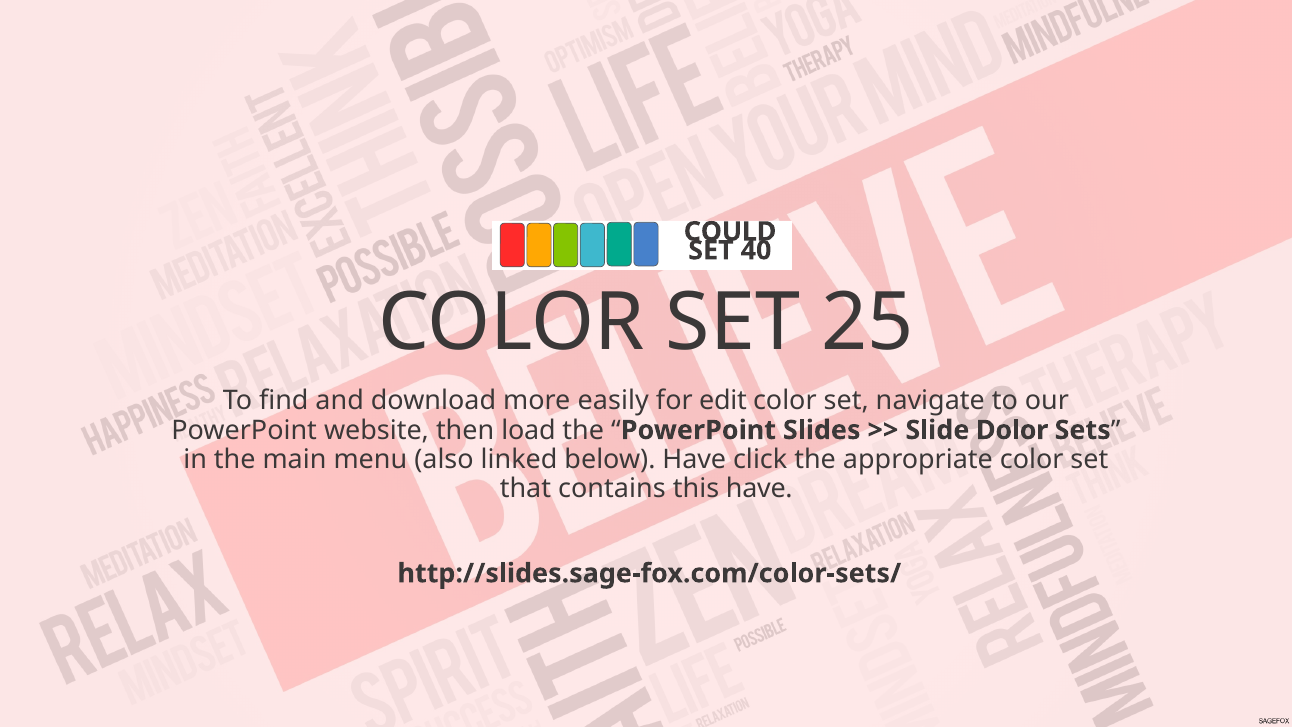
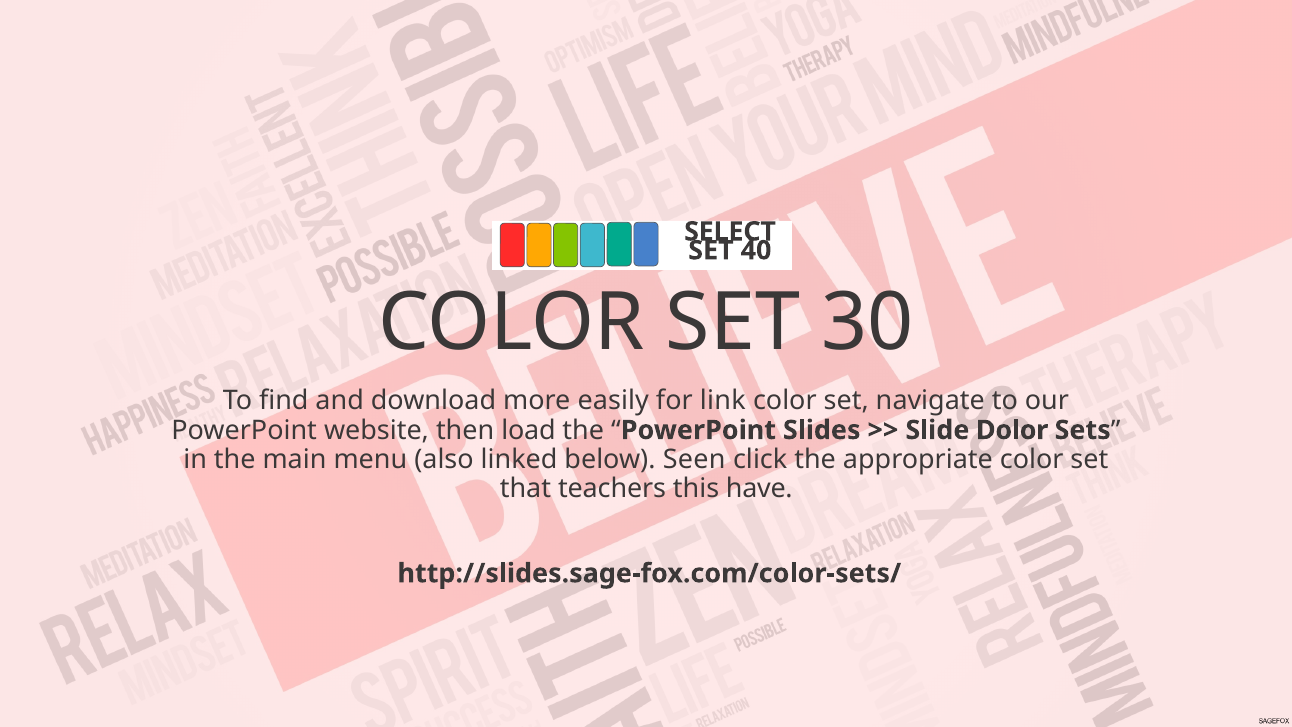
COULD: COULD -> SELECT
25: 25 -> 30
edit: edit -> link
below Have: Have -> Seen
contains: contains -> teachers
